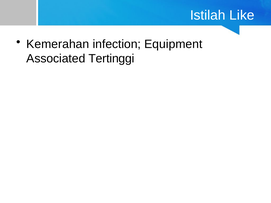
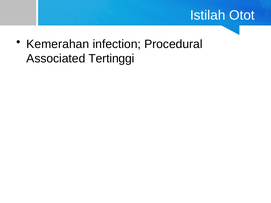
Like: Like -> Otot
Equipment: Equipment -> Procedural
